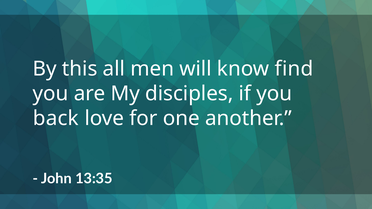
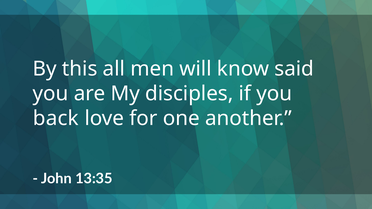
find: find -> said
